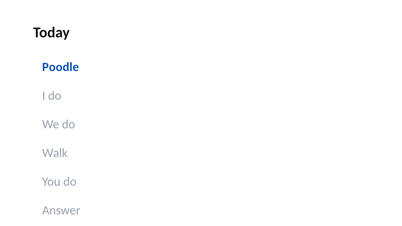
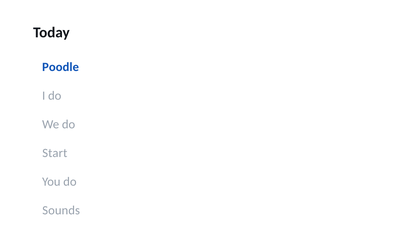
Walk: Walk -> Start
Answer: Answer -> Sounds
